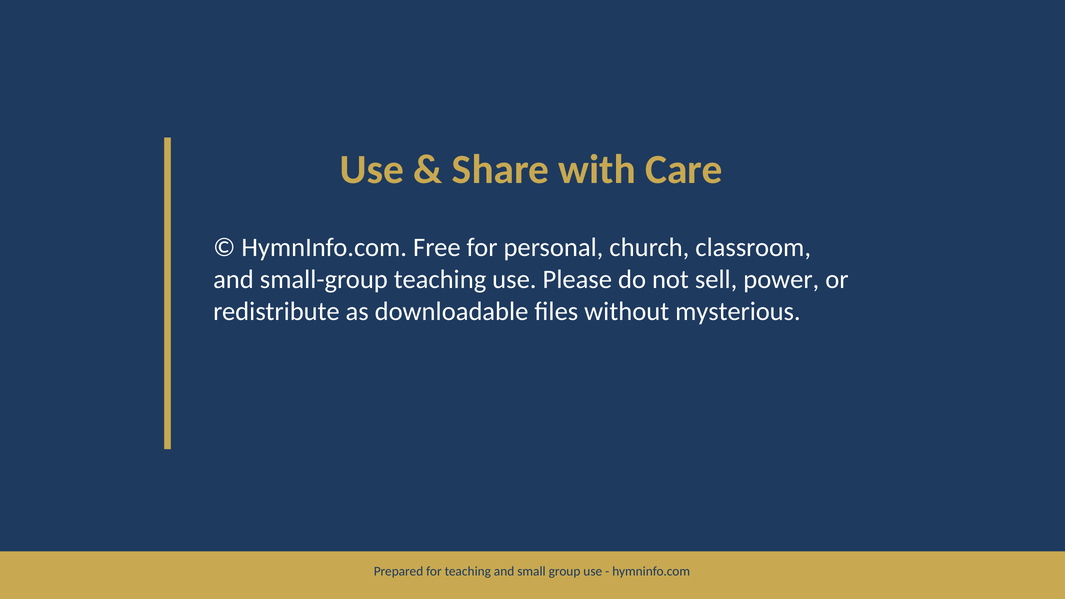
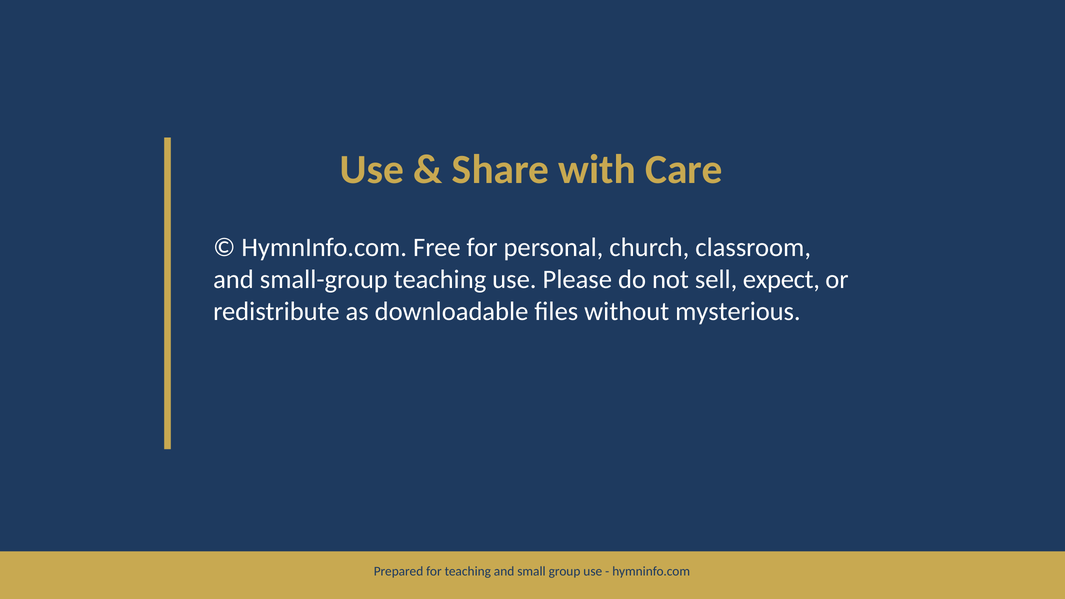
power: power -> expect
